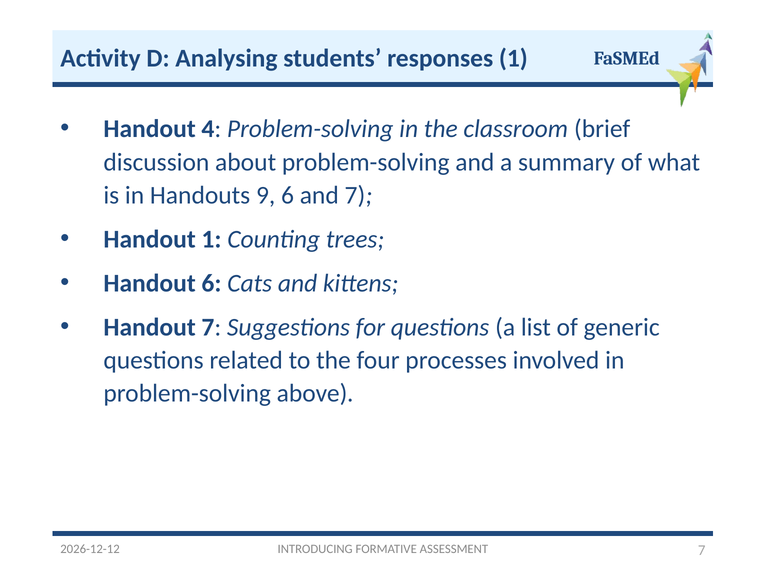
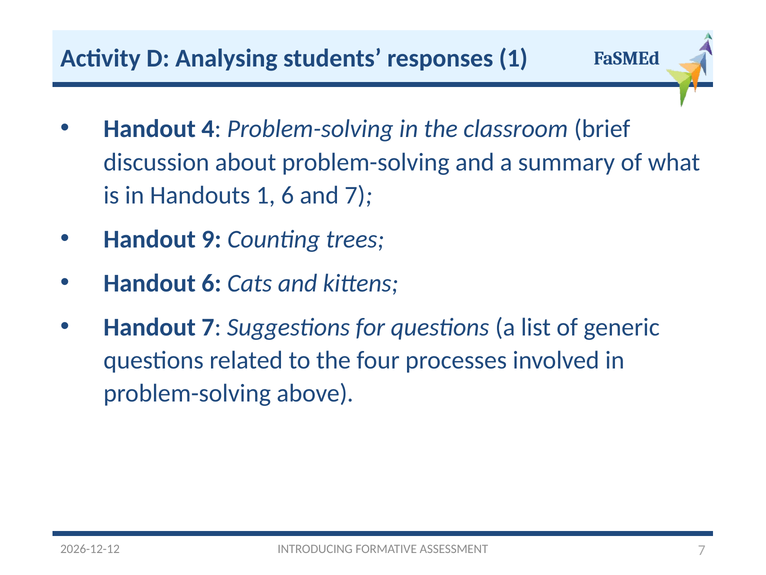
Handouts 9: 9 -> 1
Handout 1: 1 -> 9
